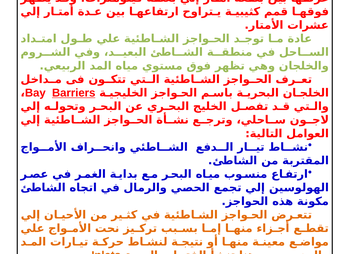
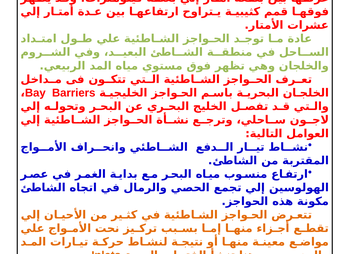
Barriers at (74, 93) underline: present -> none
